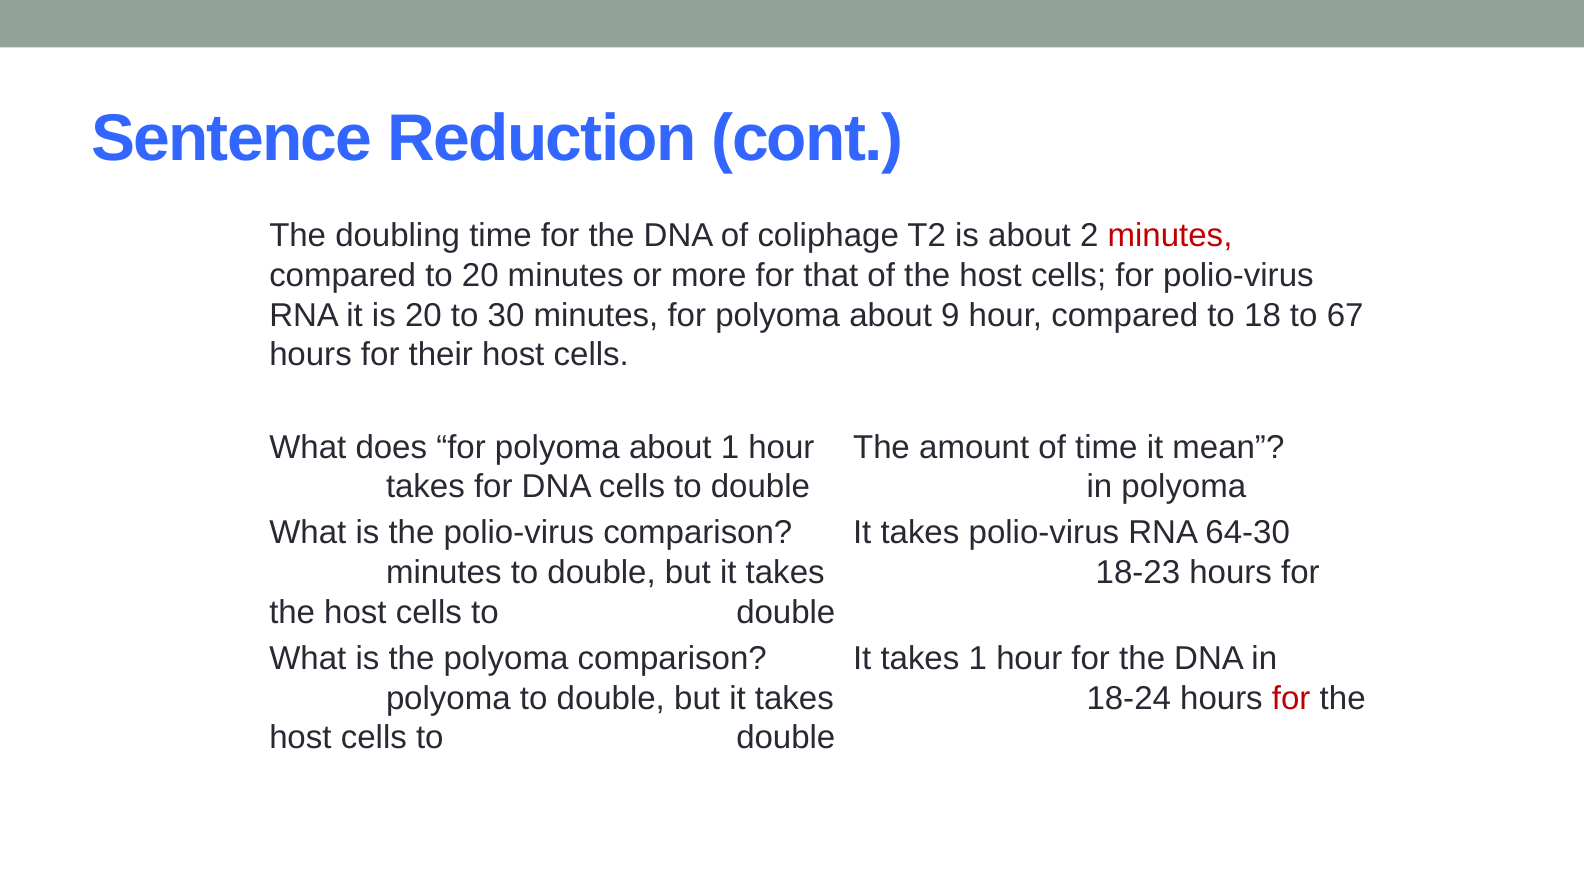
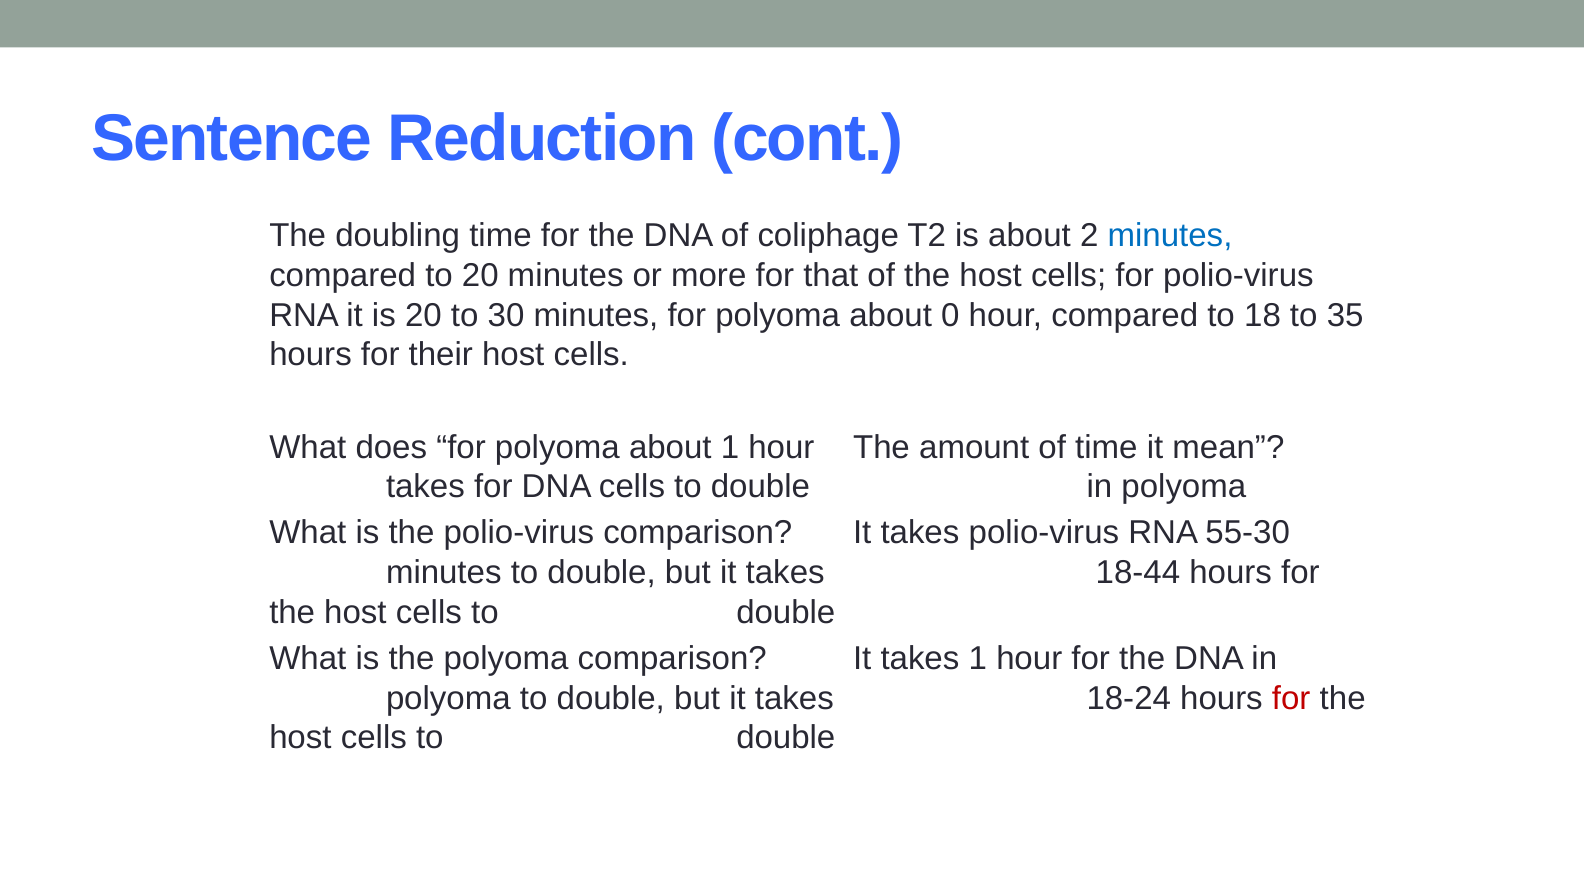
minutes at (1170, 236) colour: red -> blue
9: 9 -> 0
67: 67 -> 35
64-30: 64-30 -> 55-30
18-23: 18-23 -> 18-44
